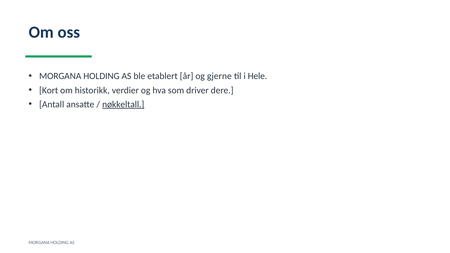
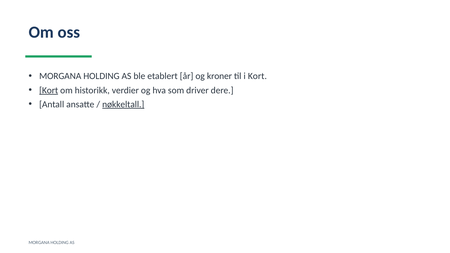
gjerne: gjerne -> kroner
i Hele: Hele -> Kort
Kort at (49, 90) underline: none -> present
